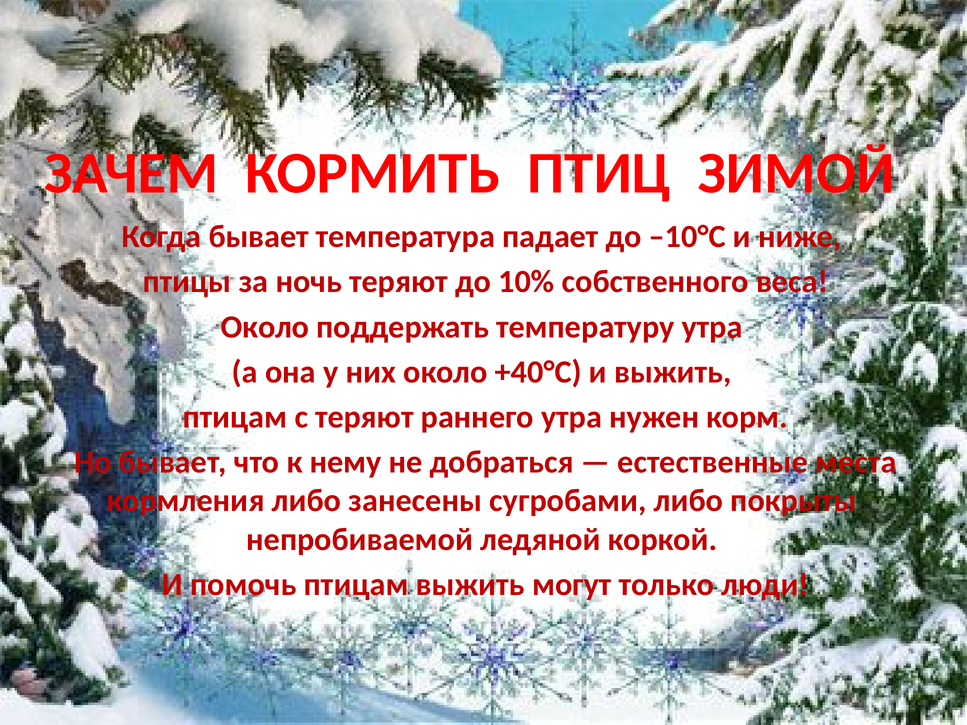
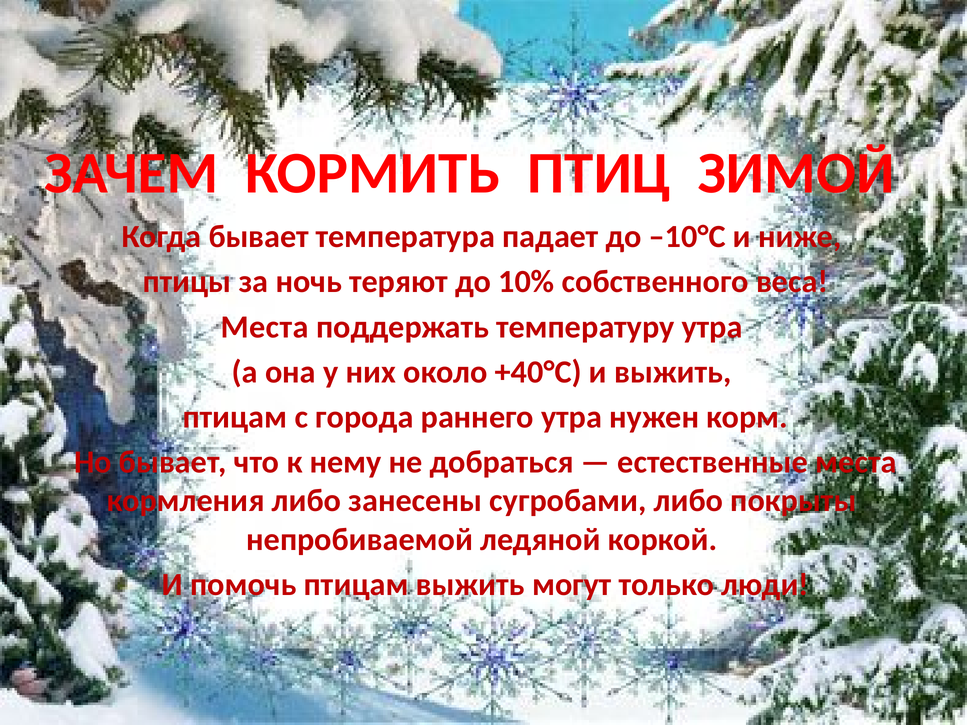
Около at (265, 327): Около -> Места
с теряют: теряют -> города
